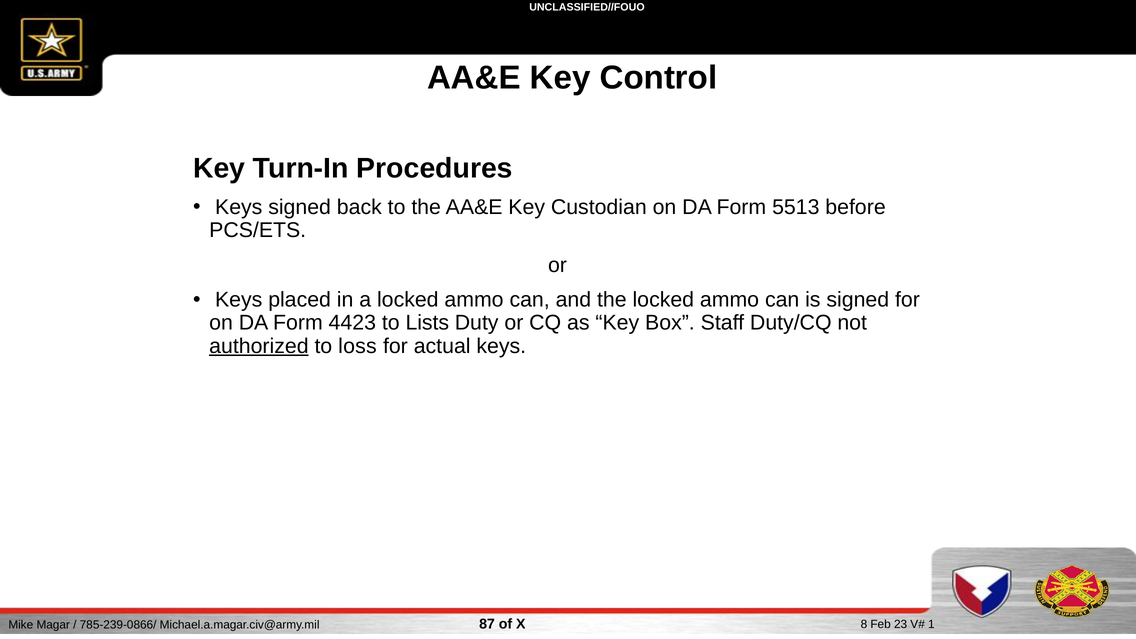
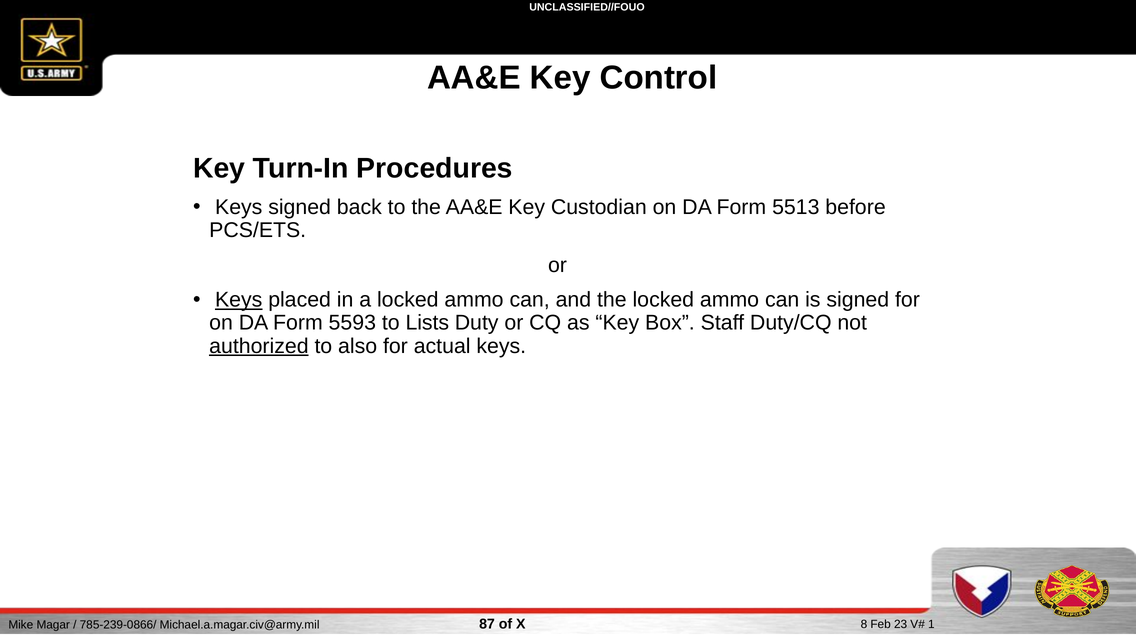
Keys at (239, 300) underline: none -> present
4423: 4423 -> 5593
loss: loss -> also
